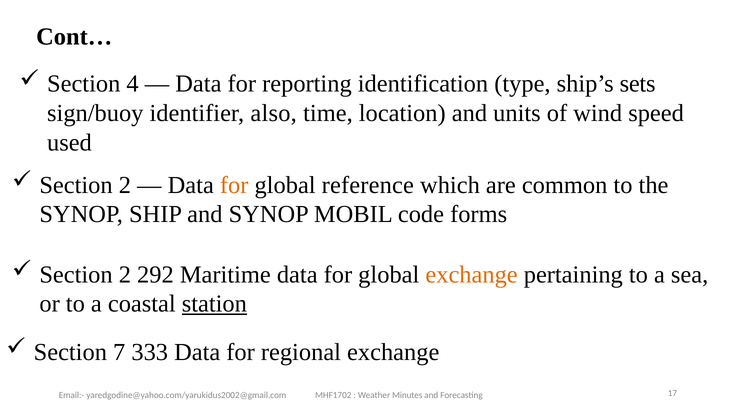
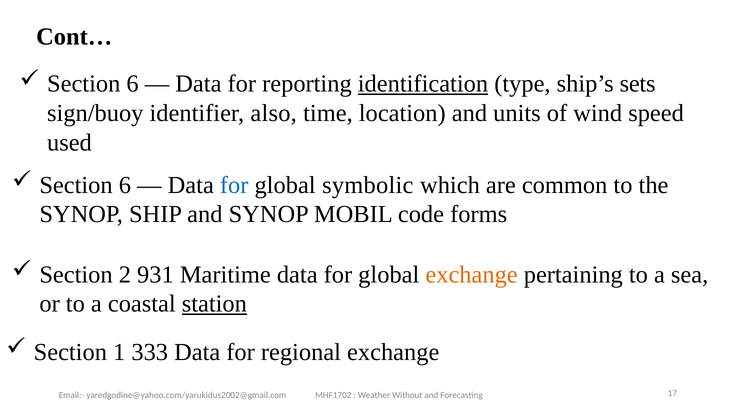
4 at (133, 84): 4 -> 6
identification underline: none -> present
2 at (125, 185): 2 -> 6
for at (234, 185) colour: orange -> blue
reference: reference -> symbolic
292: 292 -> 931
7: 7 -> 1
Minutes: Minutes -> Without
